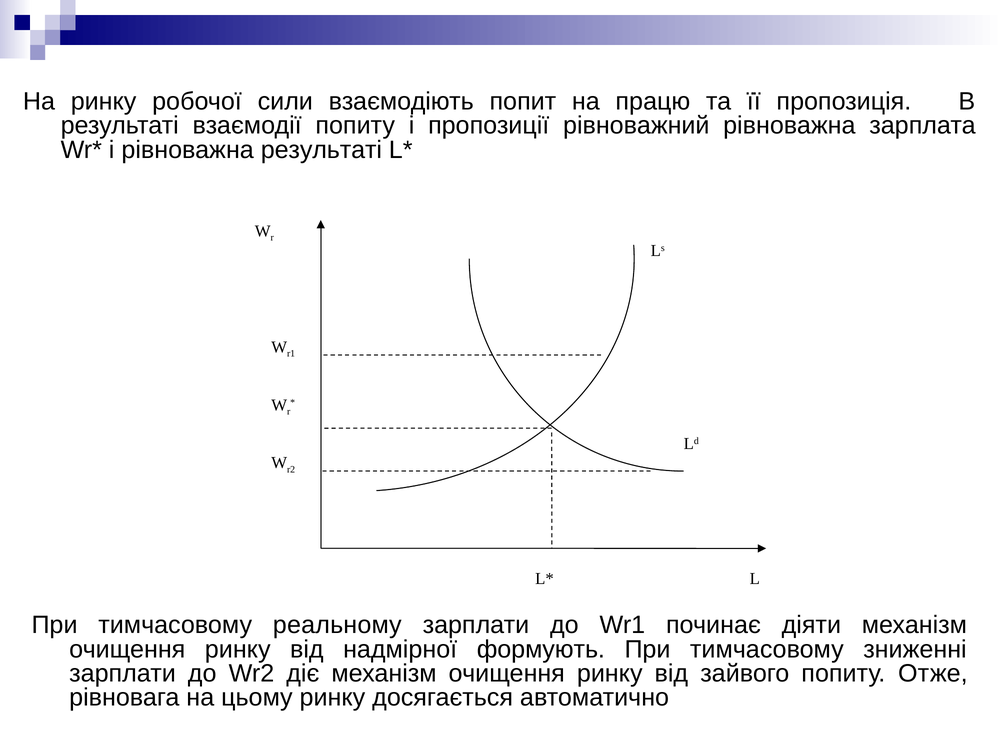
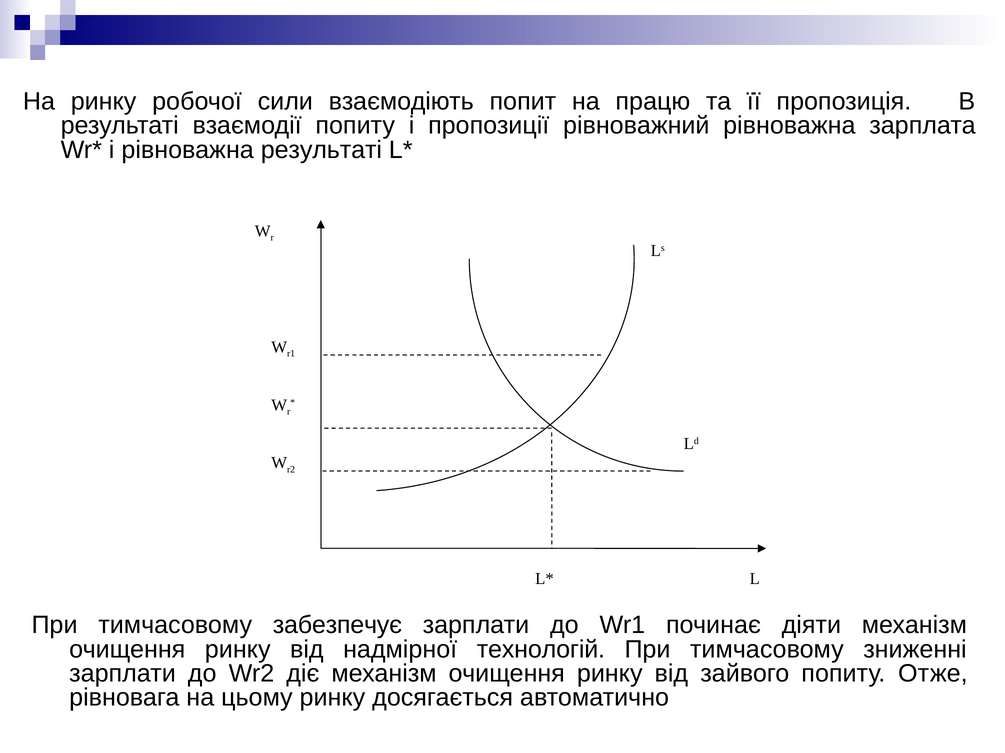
реальному: реальному -> забезпечує
формують: формують -> технологій
